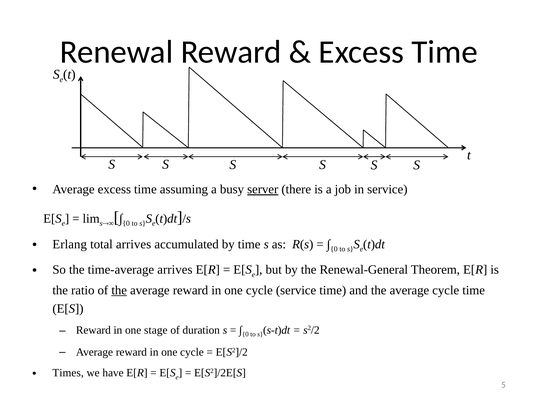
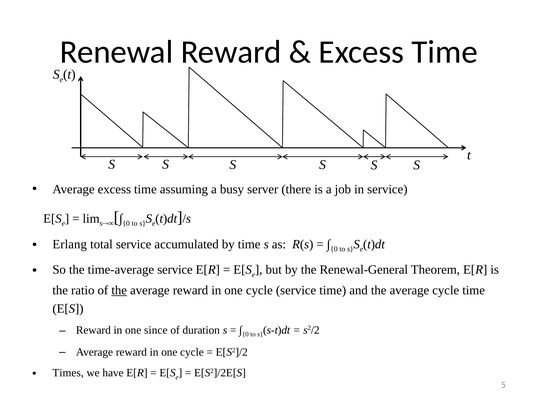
server underline: present -> none
total arrives: arrives -> service
time-average arrives: arrives -> service
stage: stage -> since
